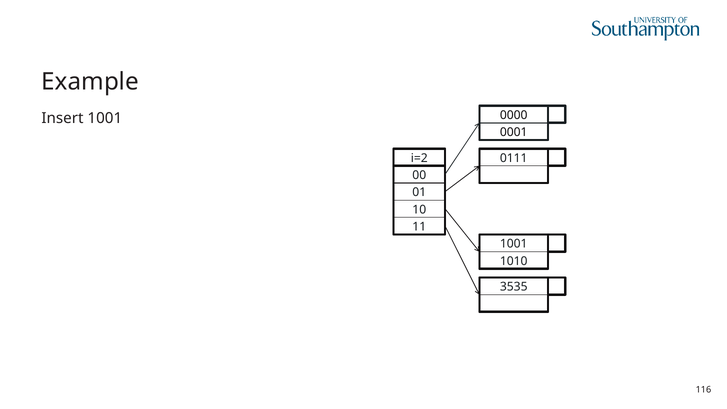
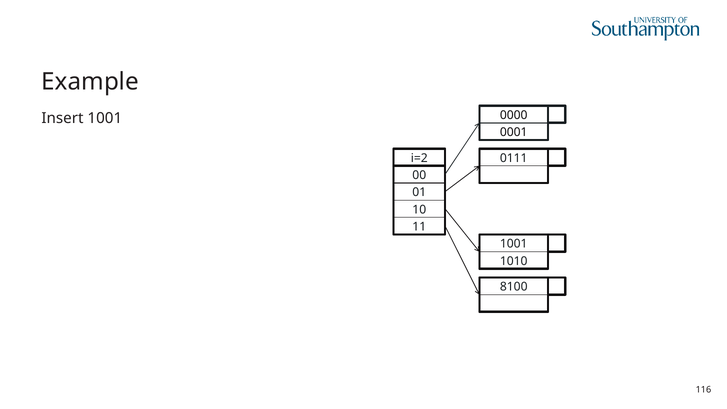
3535: 3535 -> 8100
